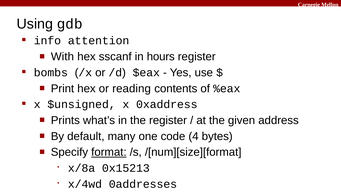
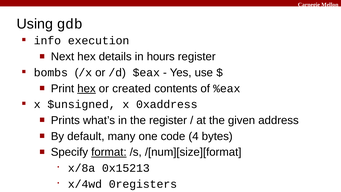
attention: attention -> execution
With: With -> Next
sscanf: sscanf -> details
hex at (86, 88) underline: none -> present
reading: reading -> created
0addresses: 0addresses -> 0registers
